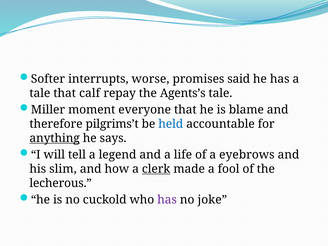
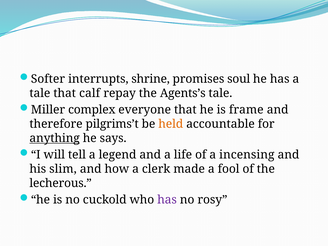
worse: worse -> shrine
said: said -> soul
moment: moment -> complex
blame: blame -> frame
held colour: blue -> orange
eyebrows: eyebrows -> incensing
clerk underline: present -> none
joke: joke -> rosy
